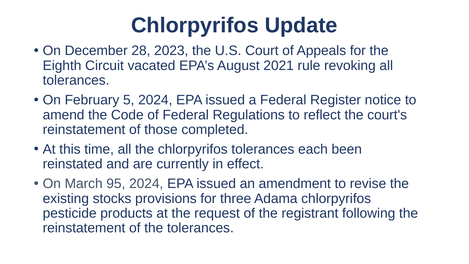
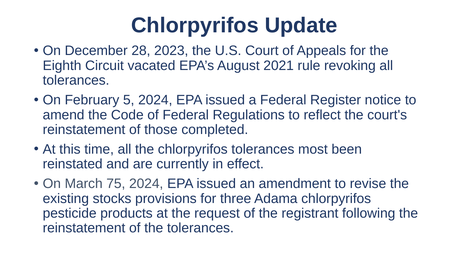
each: each -> most
95: 95 -> 75
